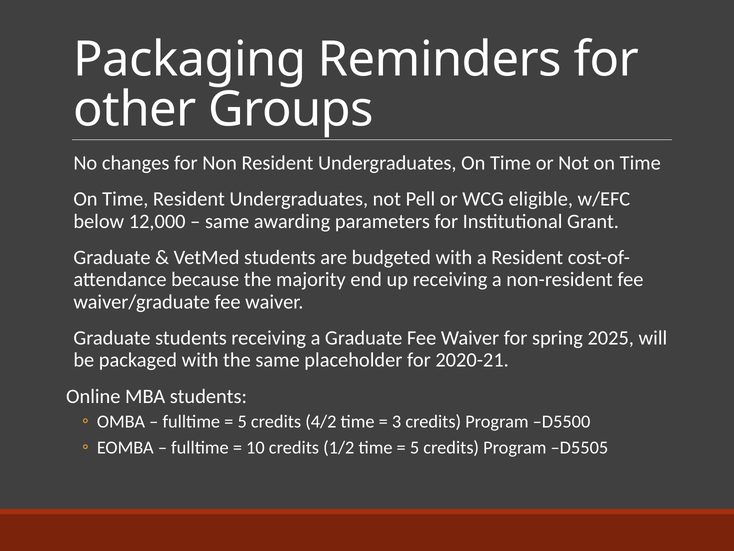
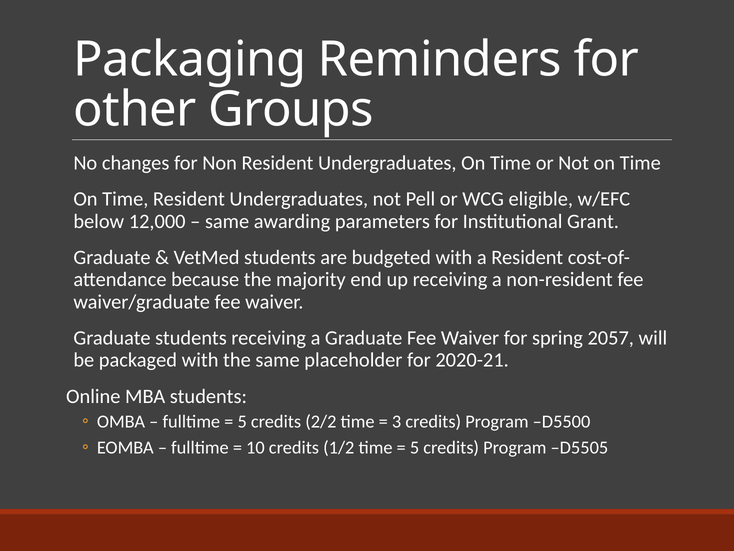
2025: 2025 -> 2057
4/2: 4/2 -> 2/2
